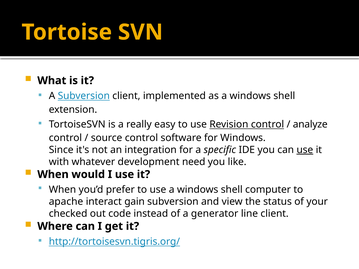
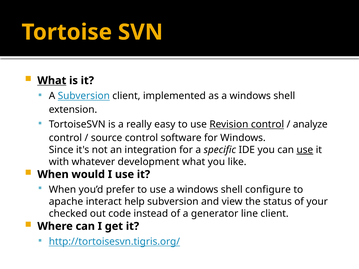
What at (52, 81) underline: none -> present
development need: need -> what
computer: computer -> configure
gain: gain -> help
